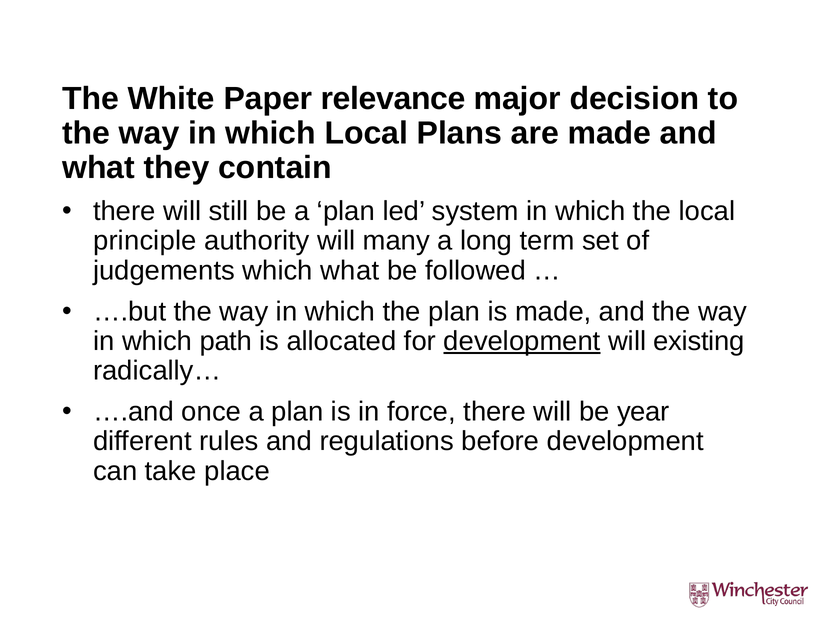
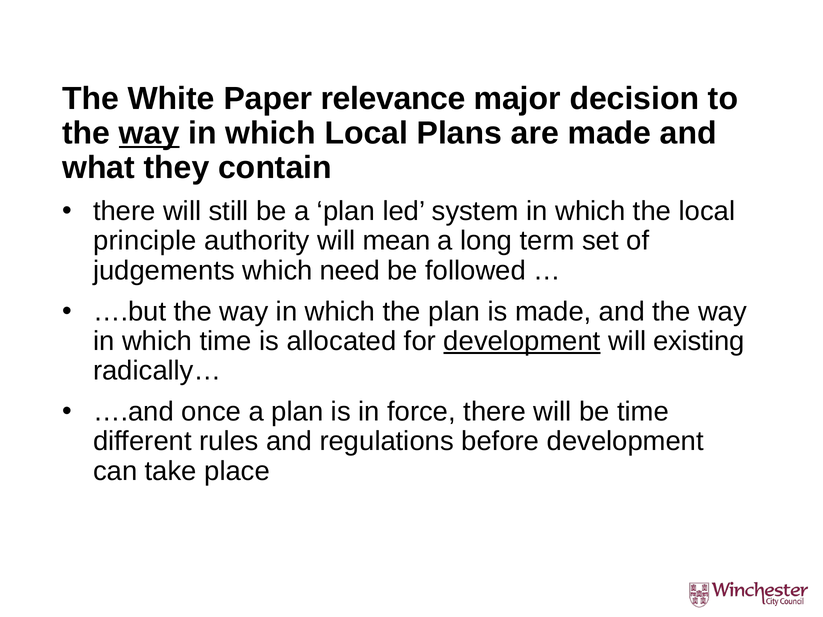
way at (149, 133) underline: none -> present
many: many -> mean
which what: what -> need
which path: path -> time
be year: year -> time
